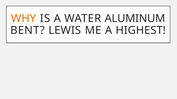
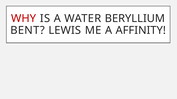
WHY colour: orange -> red
ALUMINUM: ALUMINUM -> BERYLLIUM
HIGHEST: HIGHEST -> AFFINITY
